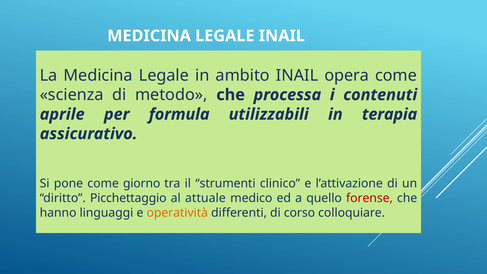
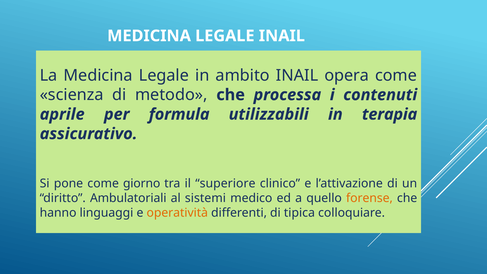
strumenti: strumenti -> superiore
Picchettaggio: Picchettaggio -> Ambulatoriali
attuale: attuale -> sistemi
forense colour: red -> orange
corso: corso -> tipica
